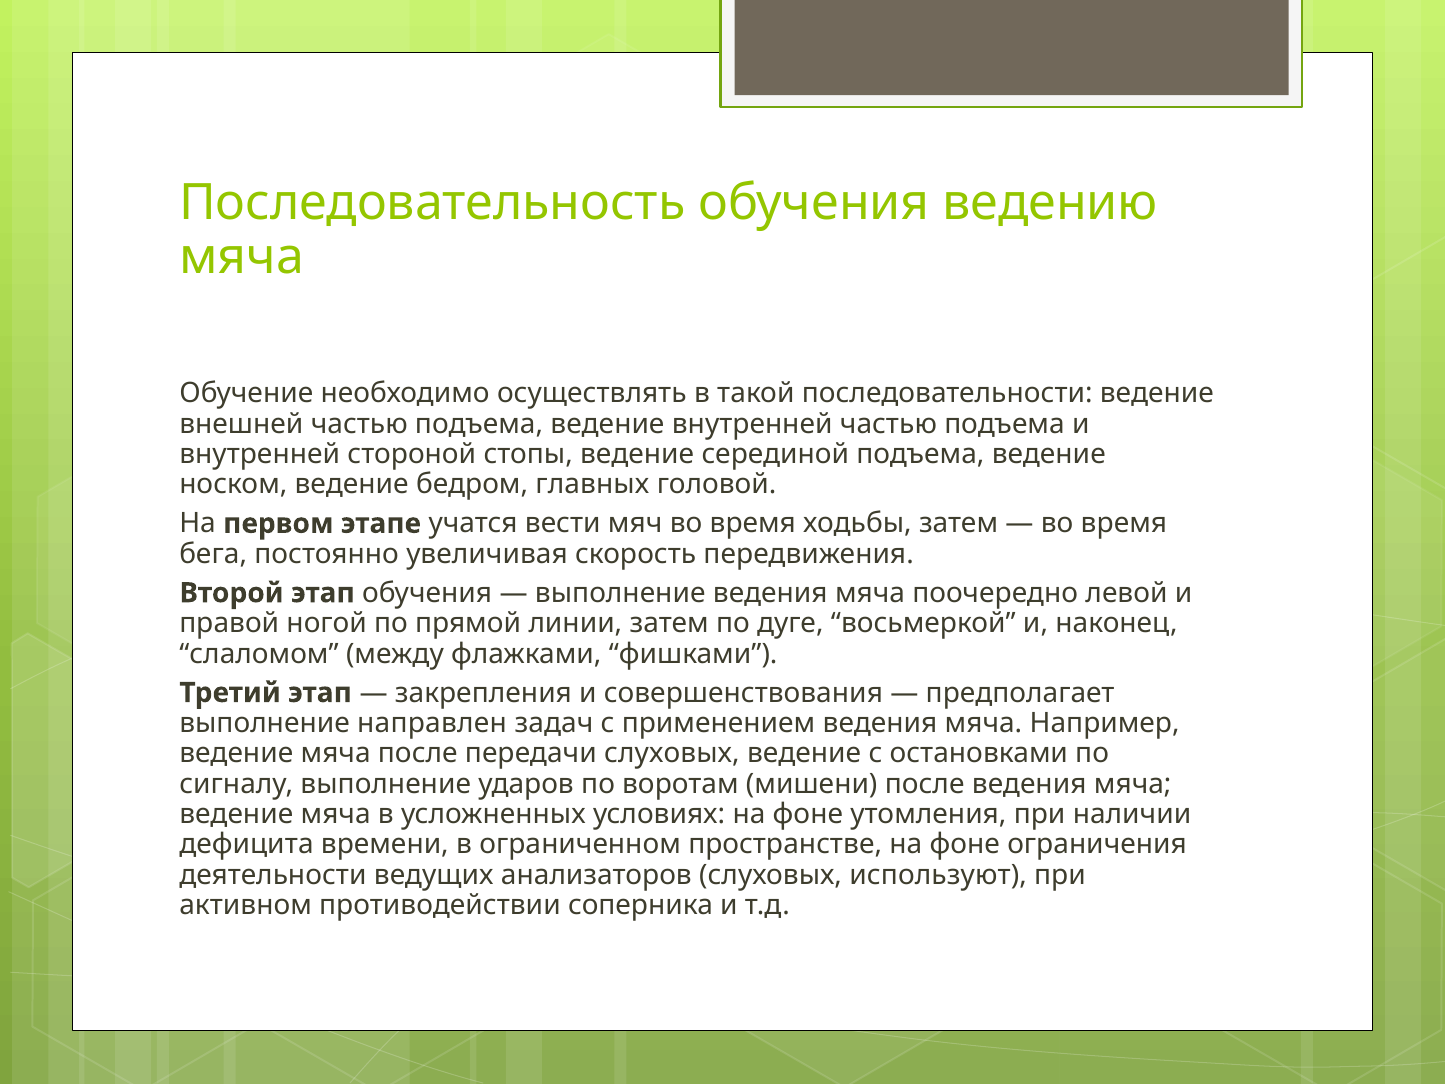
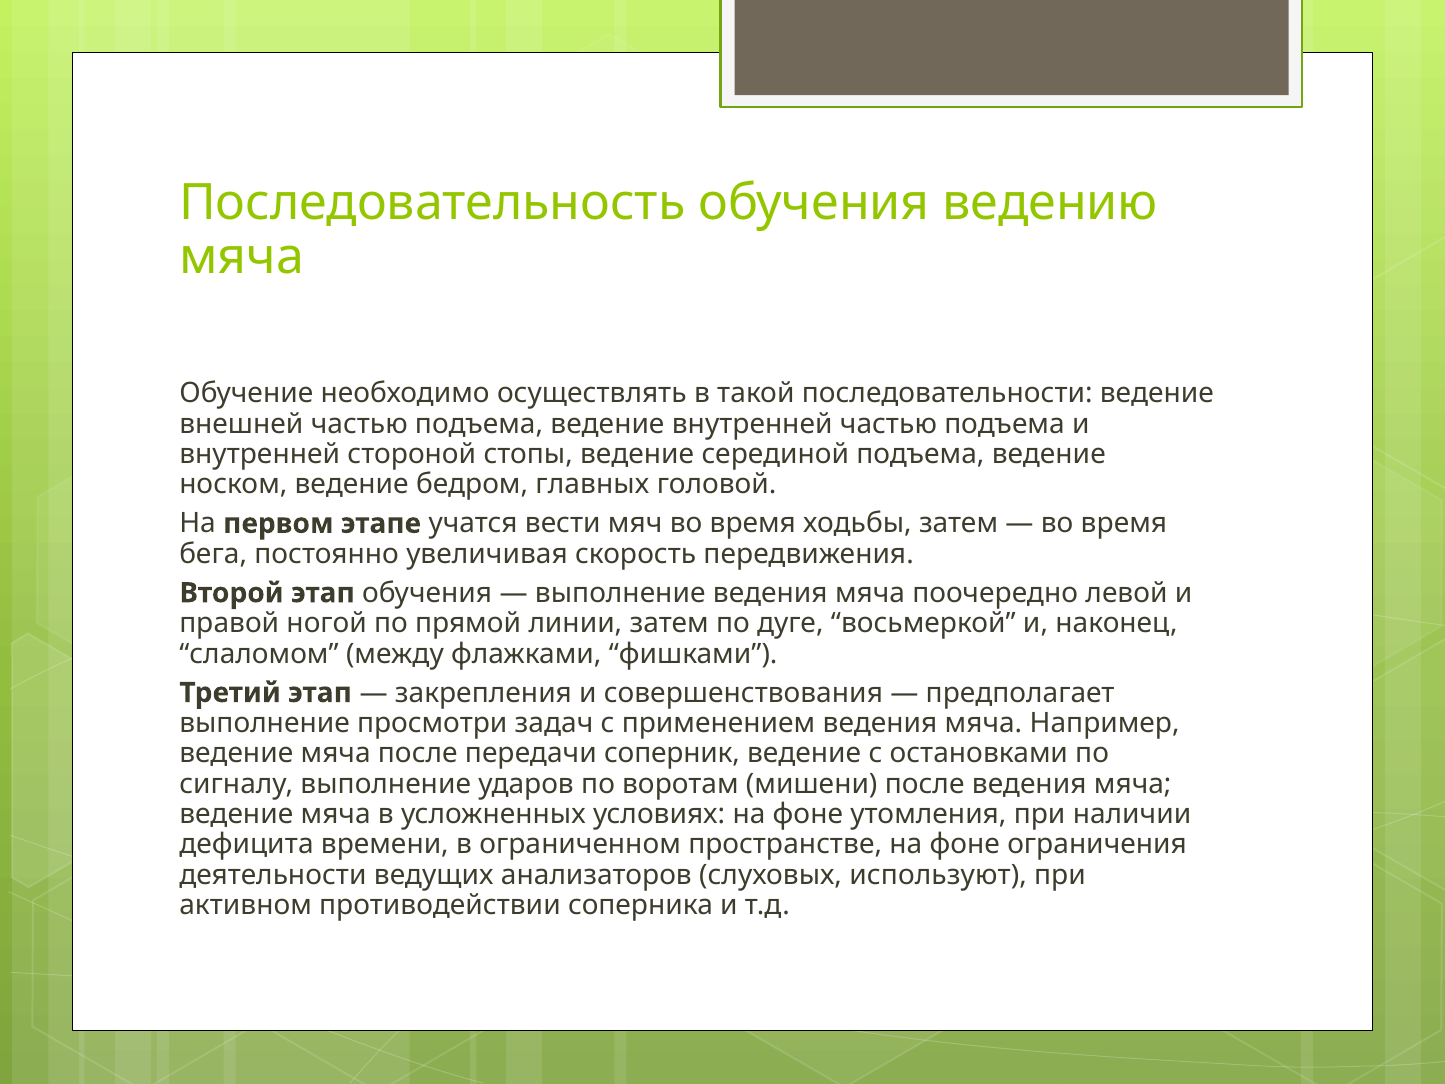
направлен: направлен -> просмотри
передачи слуховых: слуховых -> соперник
